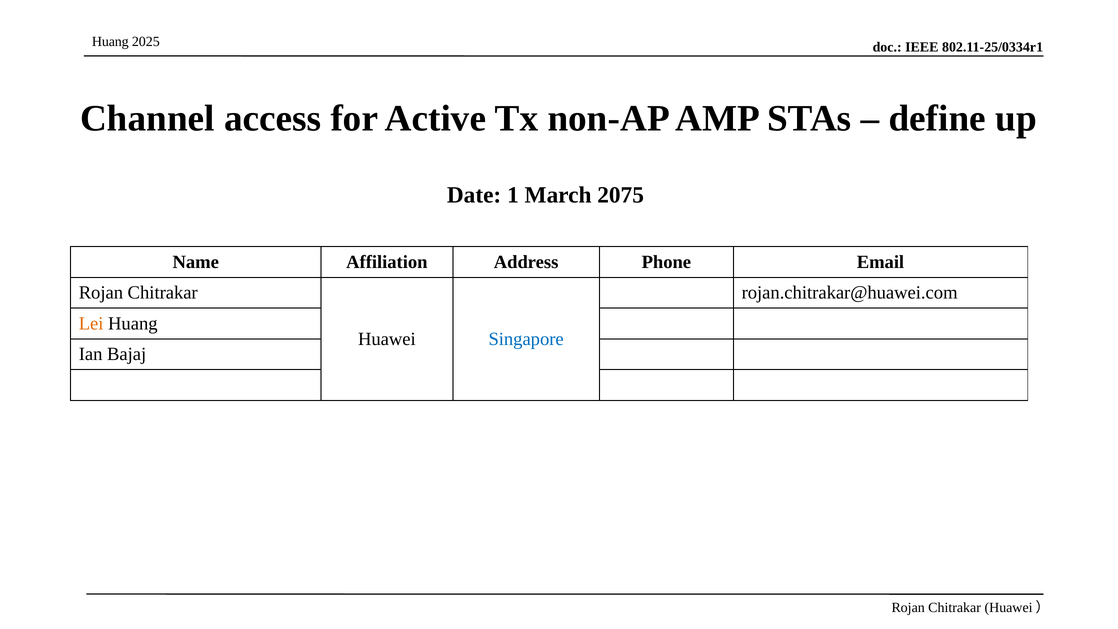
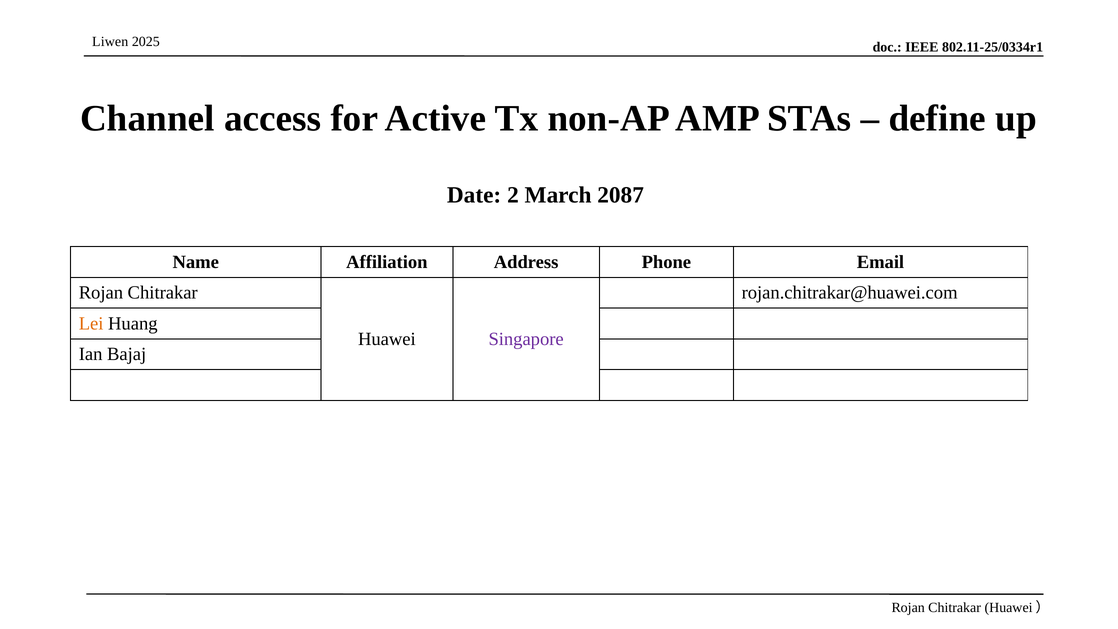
Huang at (110, 42): Huang -> Liwen
1: 1 -> 2
2075: 2075 -> 2087
Singapore colour: blue -> purple
